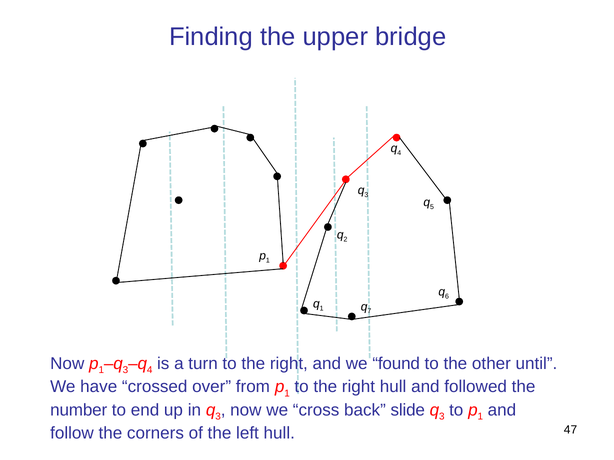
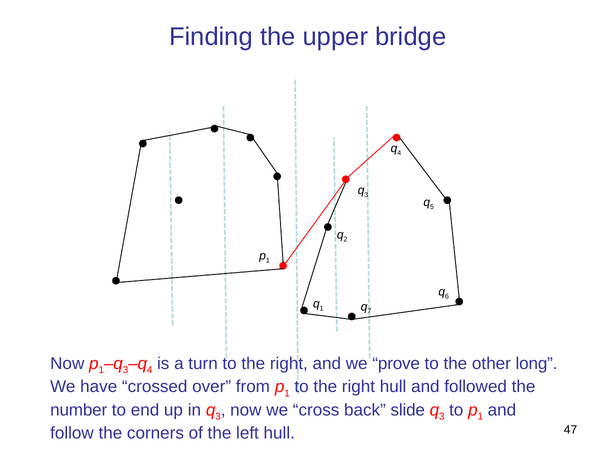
found: found -> prove
until: until -> long
